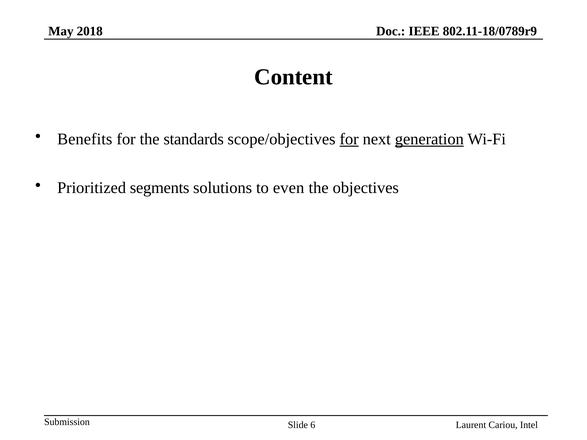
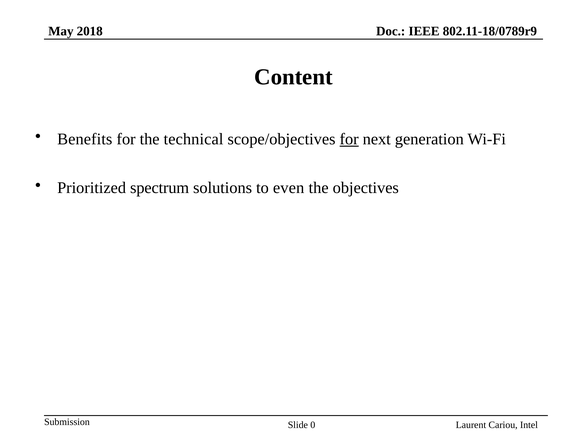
standards: standards -> technical
generation underline: present -> none
segments: segments -> spectrum
6: 6 -> 0
